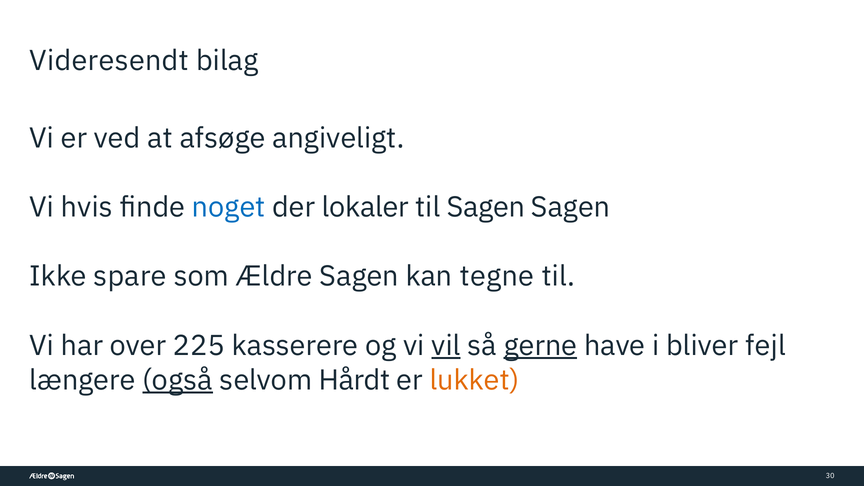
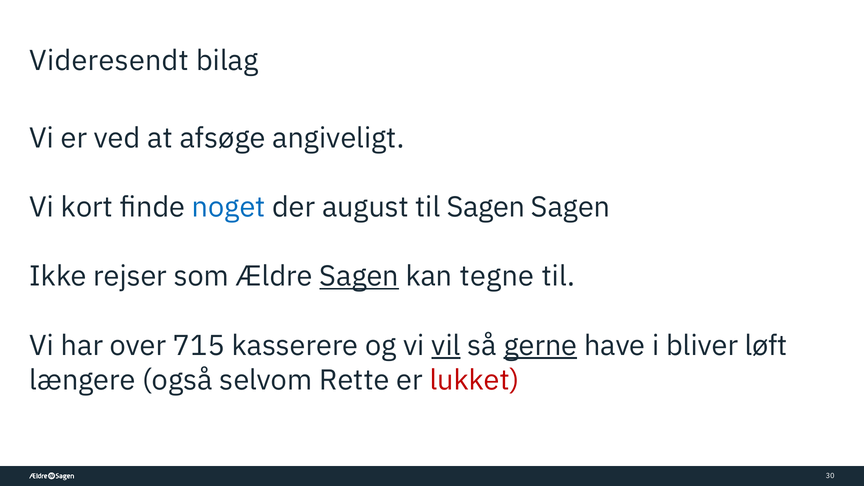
hvis: hvis -> kort
lokaler: lokaler -> august
spare: spare -> rejser
Sagen at (359, 276) underline: none -> present
225: 225 -> 715
fejl: fejl -> løft
også underline: present -> none
Hårdt: Hårdt -> Rette
lukket colour: orange -> red
